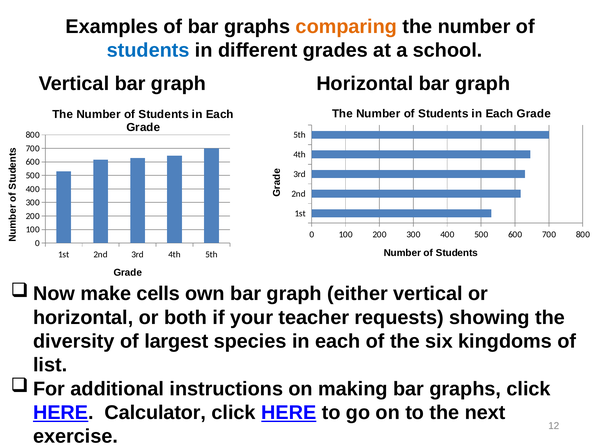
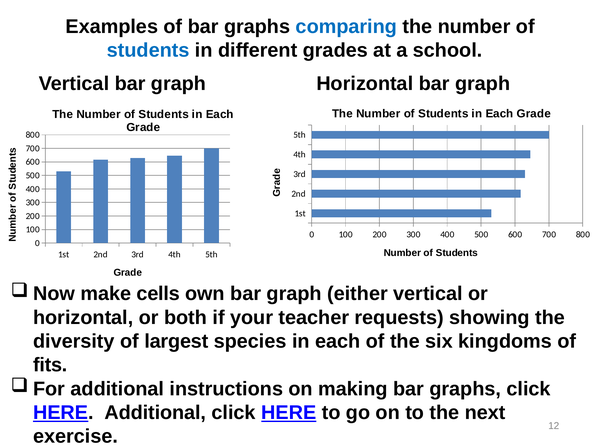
comparing colour: orange -> blue
list: list -> fits
HERE Calculator: Calculator -> Additional
